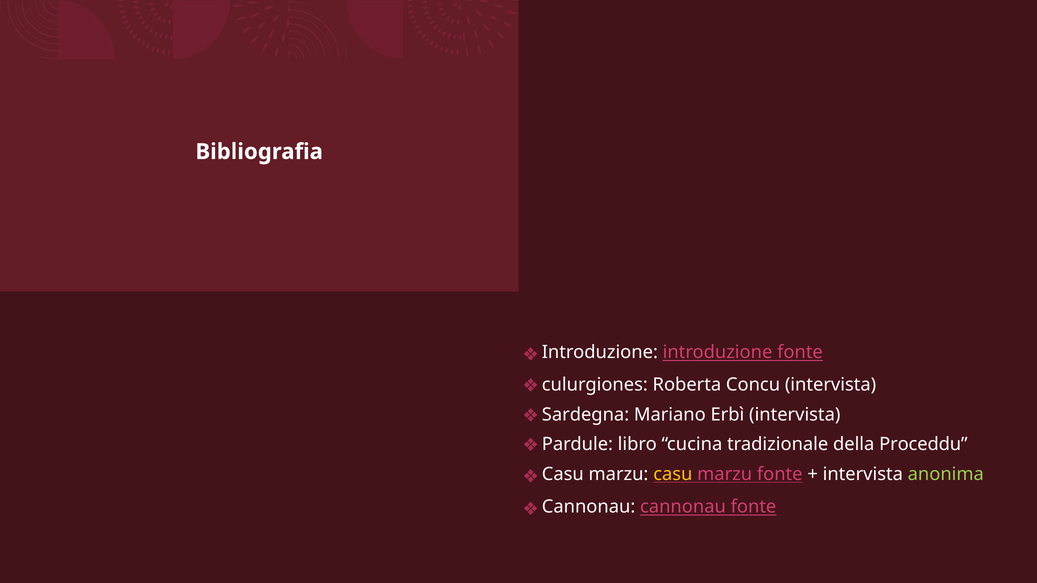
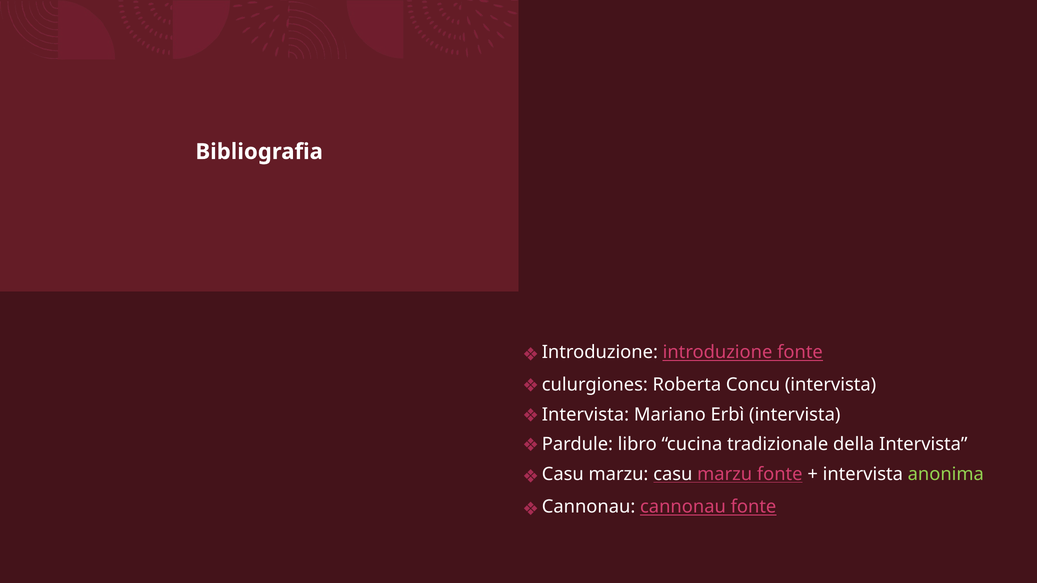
Sardegna at (586, 415): Sardegna -> Intervista
della Proceddu: Proceddu -> Intervista
casu colour: yellow -> white
